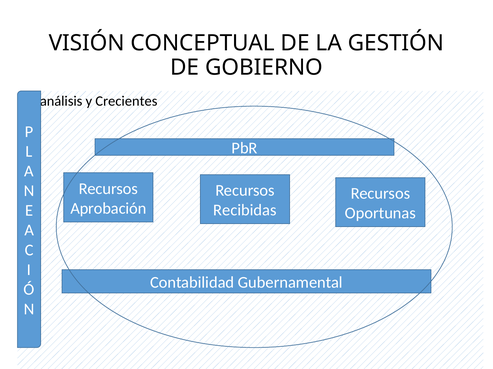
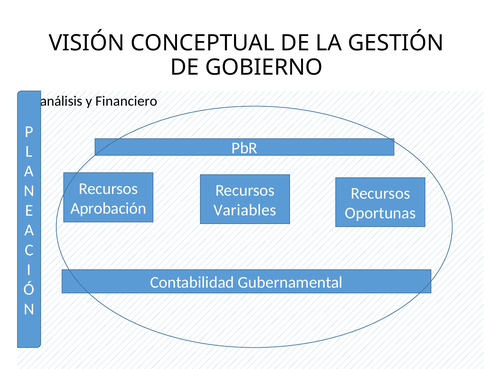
Crecientes: Crecientes -> Financiero
Recibidas: Recibidas -> Variables
